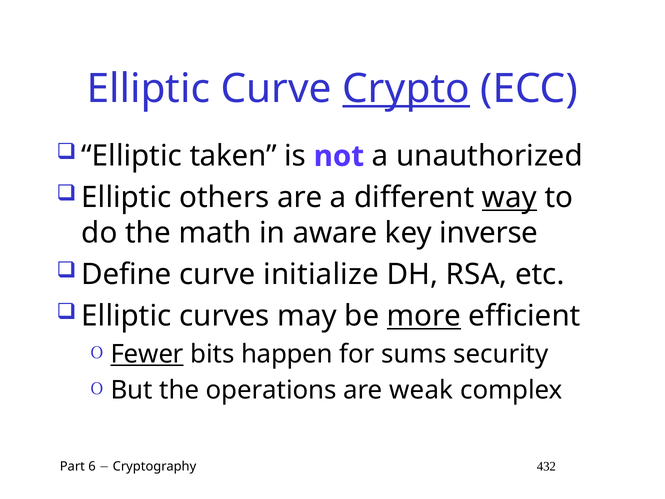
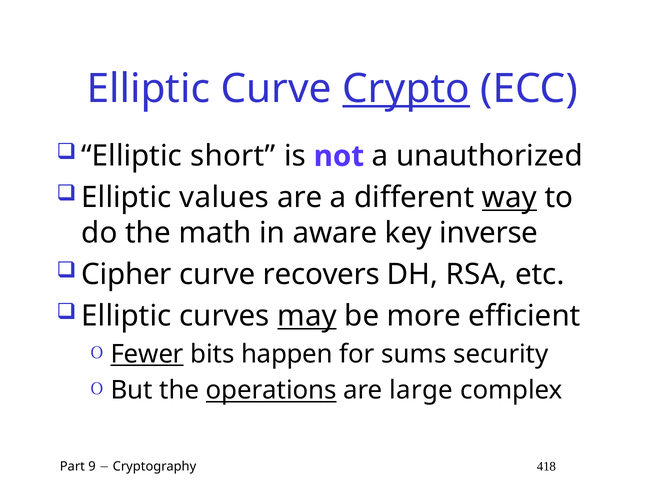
taken: taken -> short
others: others -> values
Define: Define -> Cipher
initialize: initialize -> recovers
may underline: none -> present
more underline: present -> none
operations underline: none -> present
weak: weak -> large
6: 6 -> 9
432: 432 -> 418
